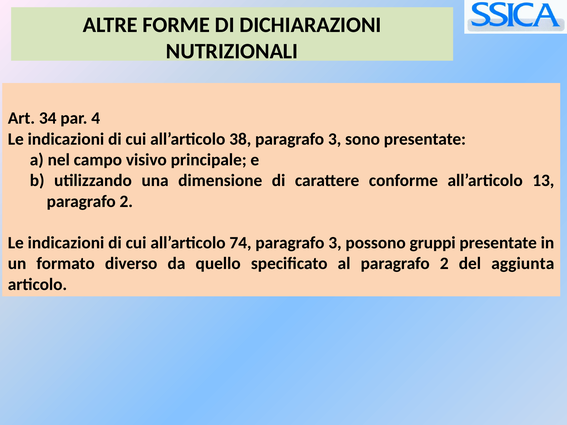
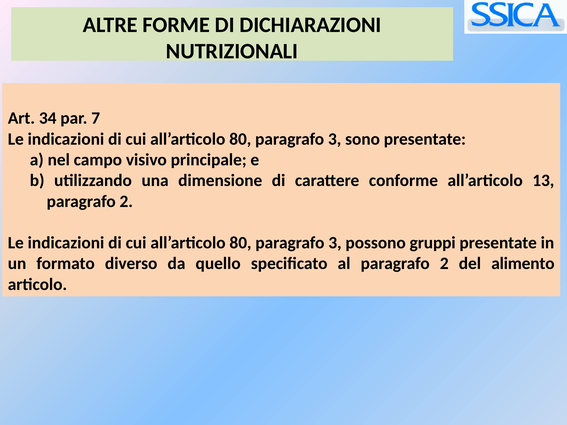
4: 4 -> 7
38 at (240, 139): 38 -> 80
74 at (241, 243): 74 -> 80
aggiunta: aggiunta -> alimento
